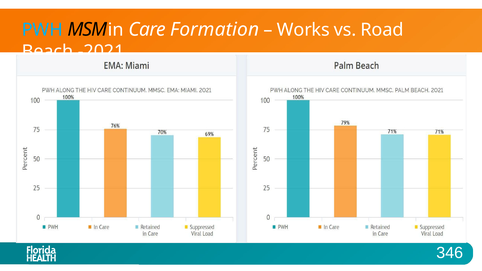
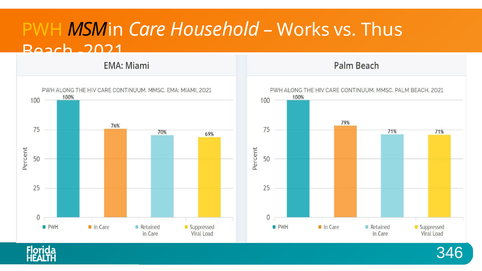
PWH colour: light blue -> yellow
Formation: Formation -> Household
Road: Road -> Thus
